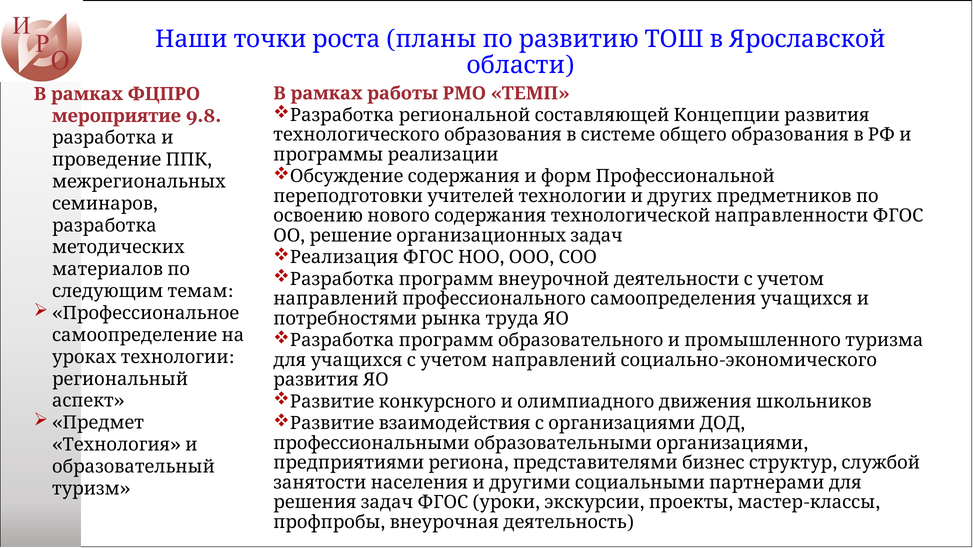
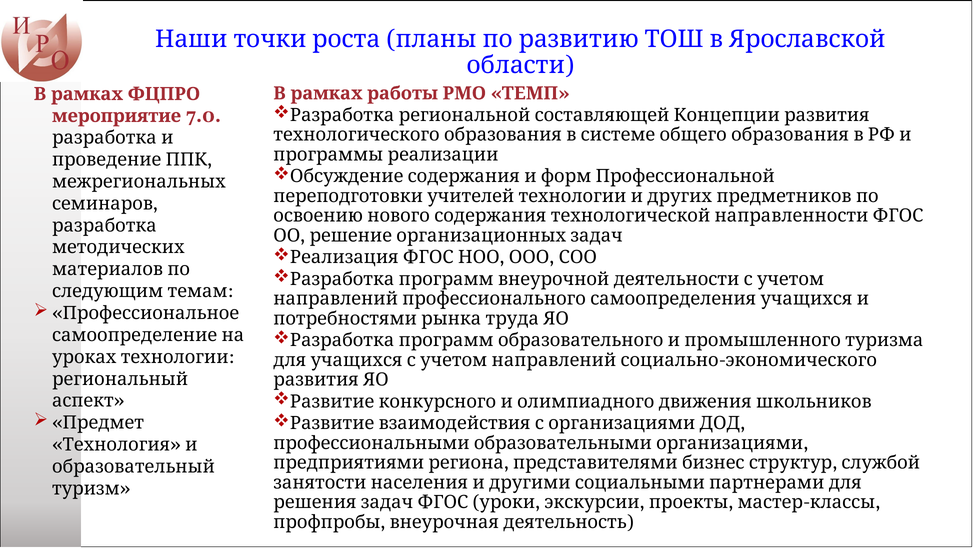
9.8: 9.8 -> 7.0
